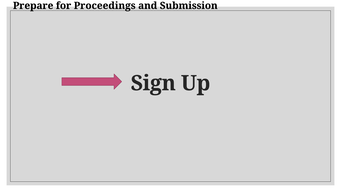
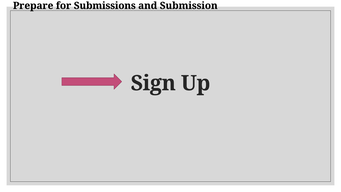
Proceedings: Proceedings -> Submissions
